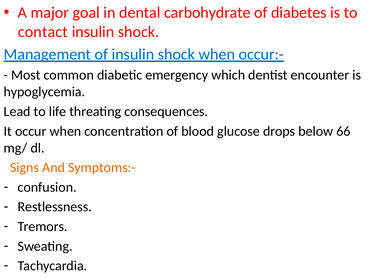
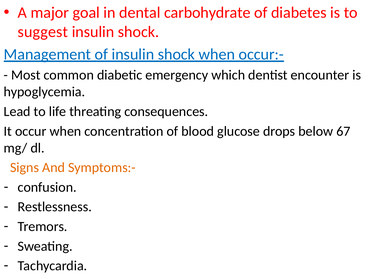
contact: contact -> suggest
66: 66 -> 67
